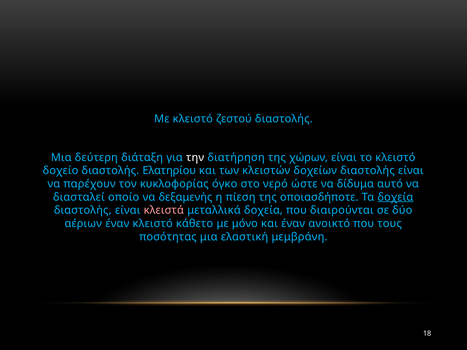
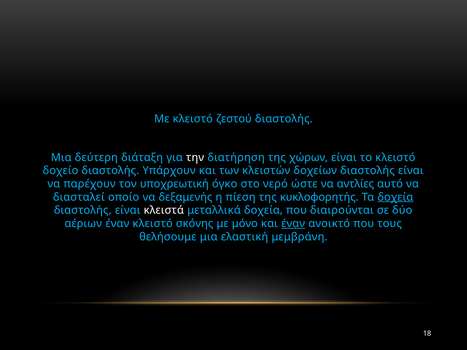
Ελατηρίου: Ελατηρίου -> Υπάρχουν
κυκλοφορίας: κυκλοφορίας -> υποχρεωτική
δίδυμα: δίδυμα -> αντλίες
οποιασδήποτε: οποιασδήποτε -> κυκλοφορητής
κλειστά colour: pink -> white
κάθετο: κάθετο -> σκόνης
έναν at (293, 224) underline: none -> present
ποσότητας: ποσότητας -> θελήσουμε
